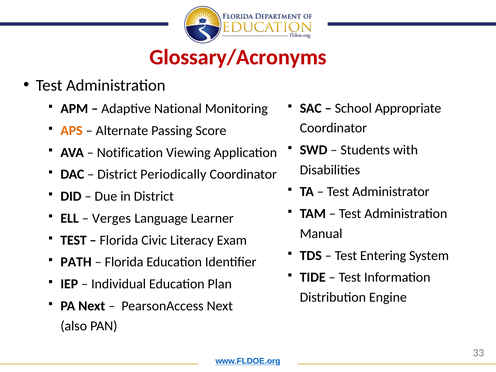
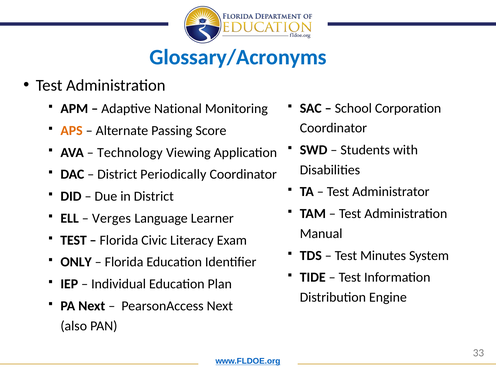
Glossary/Acronyms colour: red -> blue
Appropriate: Appropriate -> Corporation
Notification: Notification -> Technology
Entering: Entering -> Minutes
PATH: PATH -> ONLY
